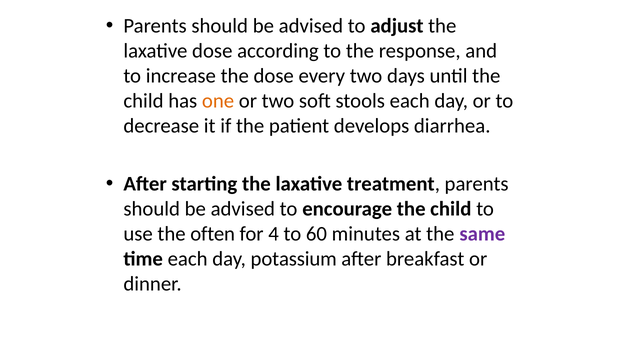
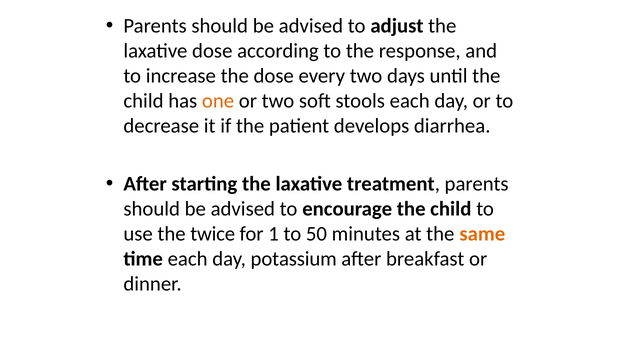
often: often -> twice
4: 4 -> 1
60: 60 -> 50
same colour: purple -> orange
